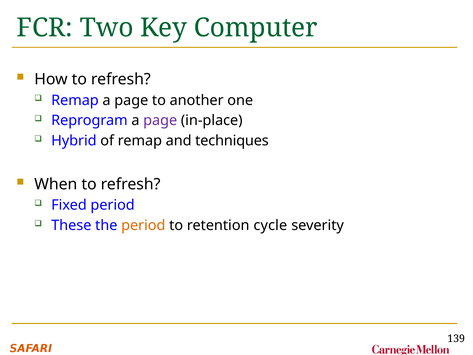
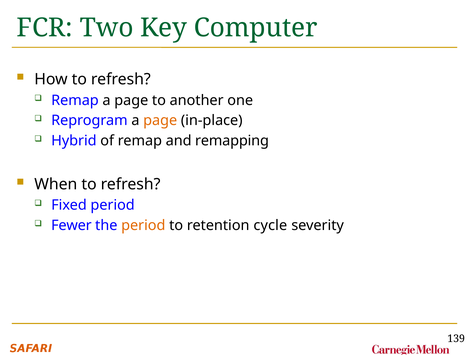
page at (160, 120) colour: purple -> orange
techniques: techniques -> remapping
These: These -> Fewer
